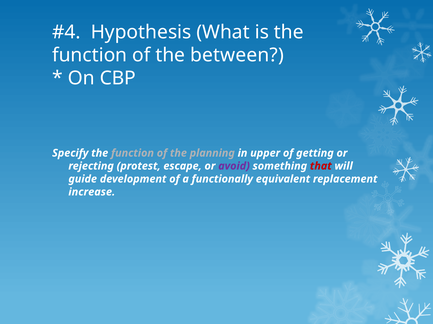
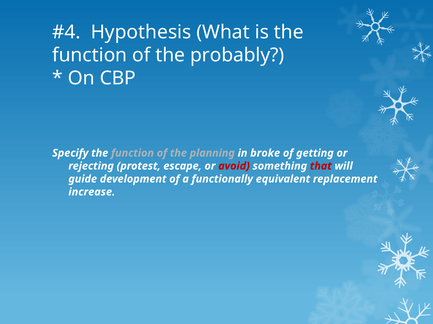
between: between -> probably
upper: upper -> broke
avoid colour: purple -> red
